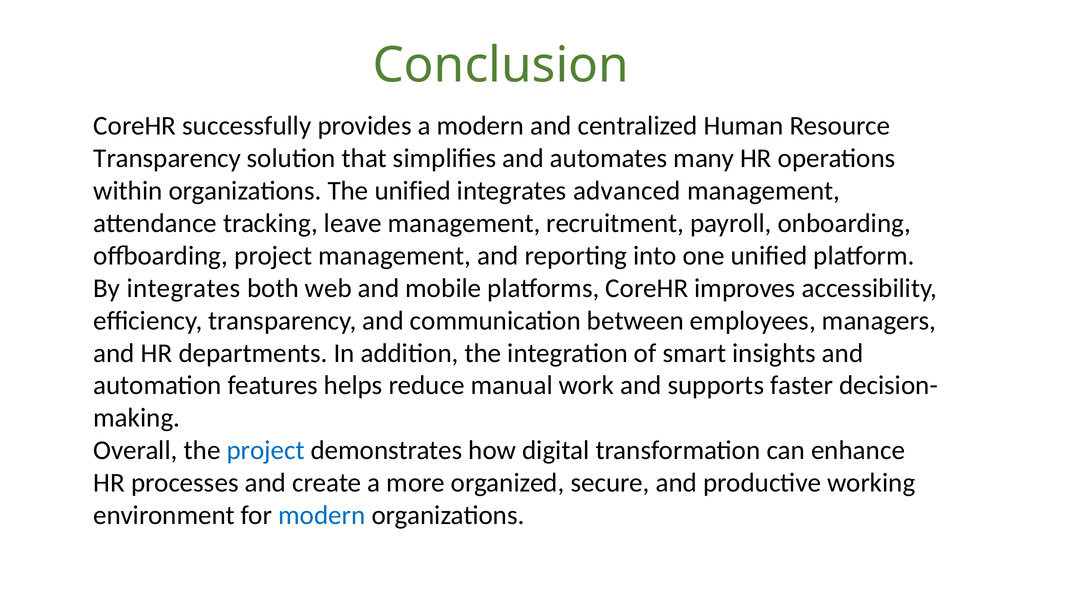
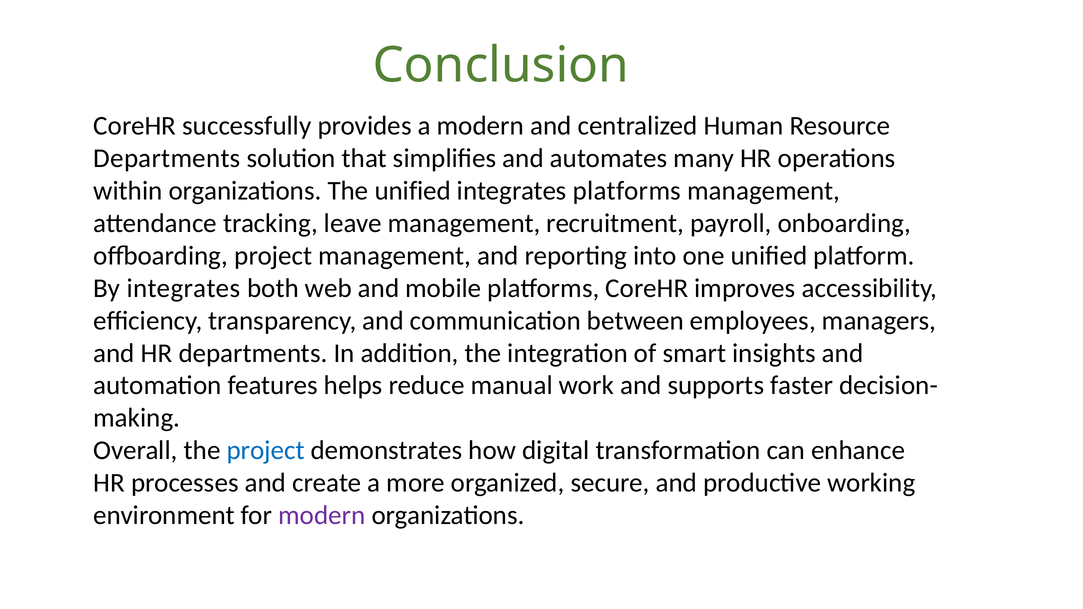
Transparency at (167, 158): Transparency -> Departments
integrates advanced: advanced -> platforms
modern at (322, 516) colour: blue -> purple
